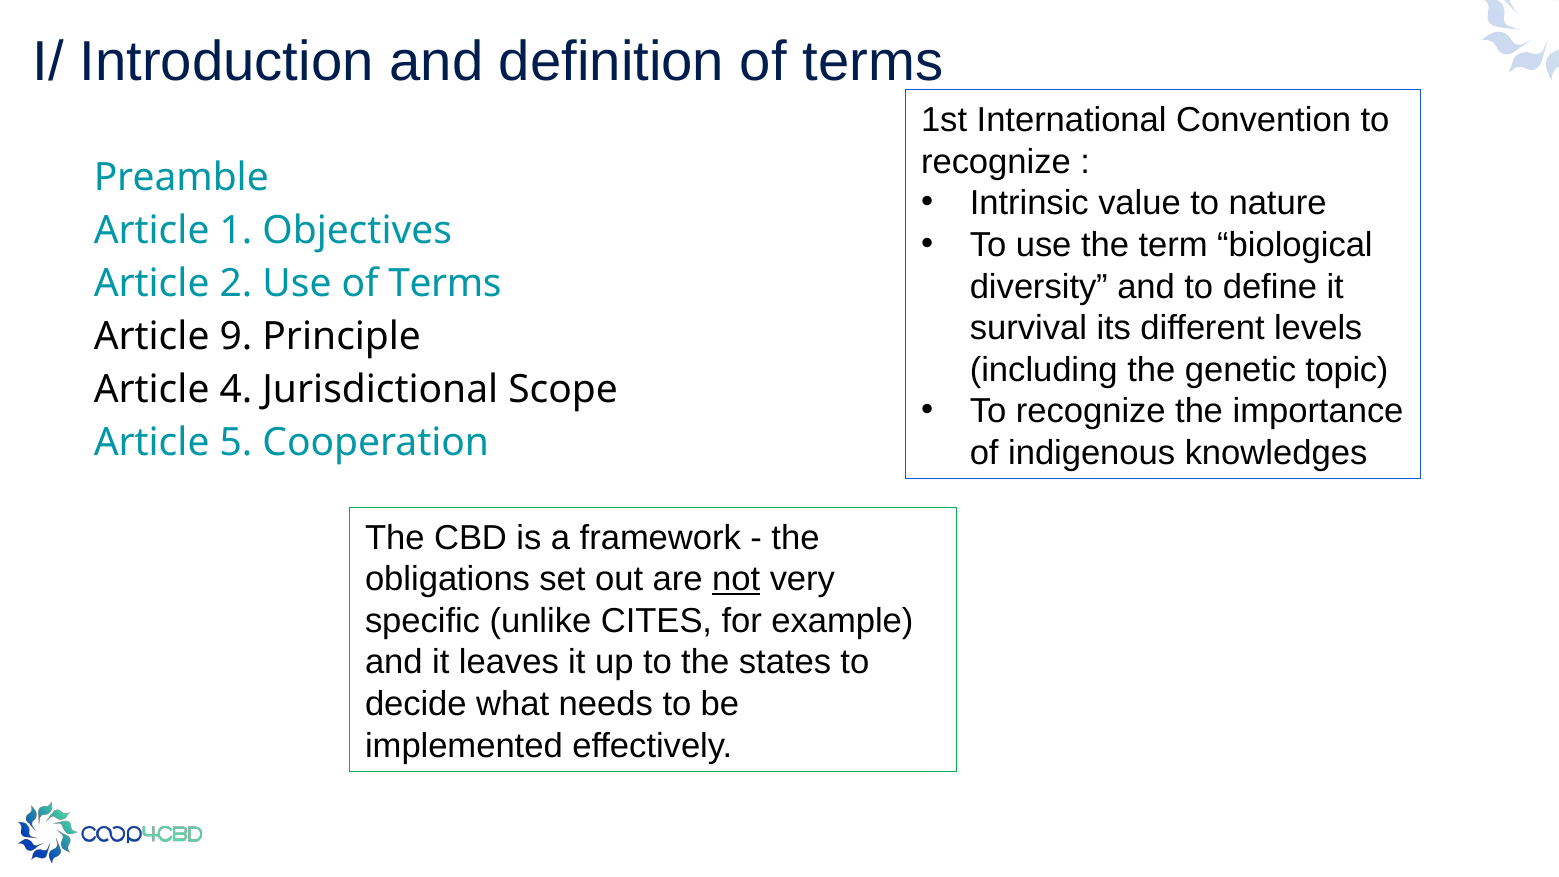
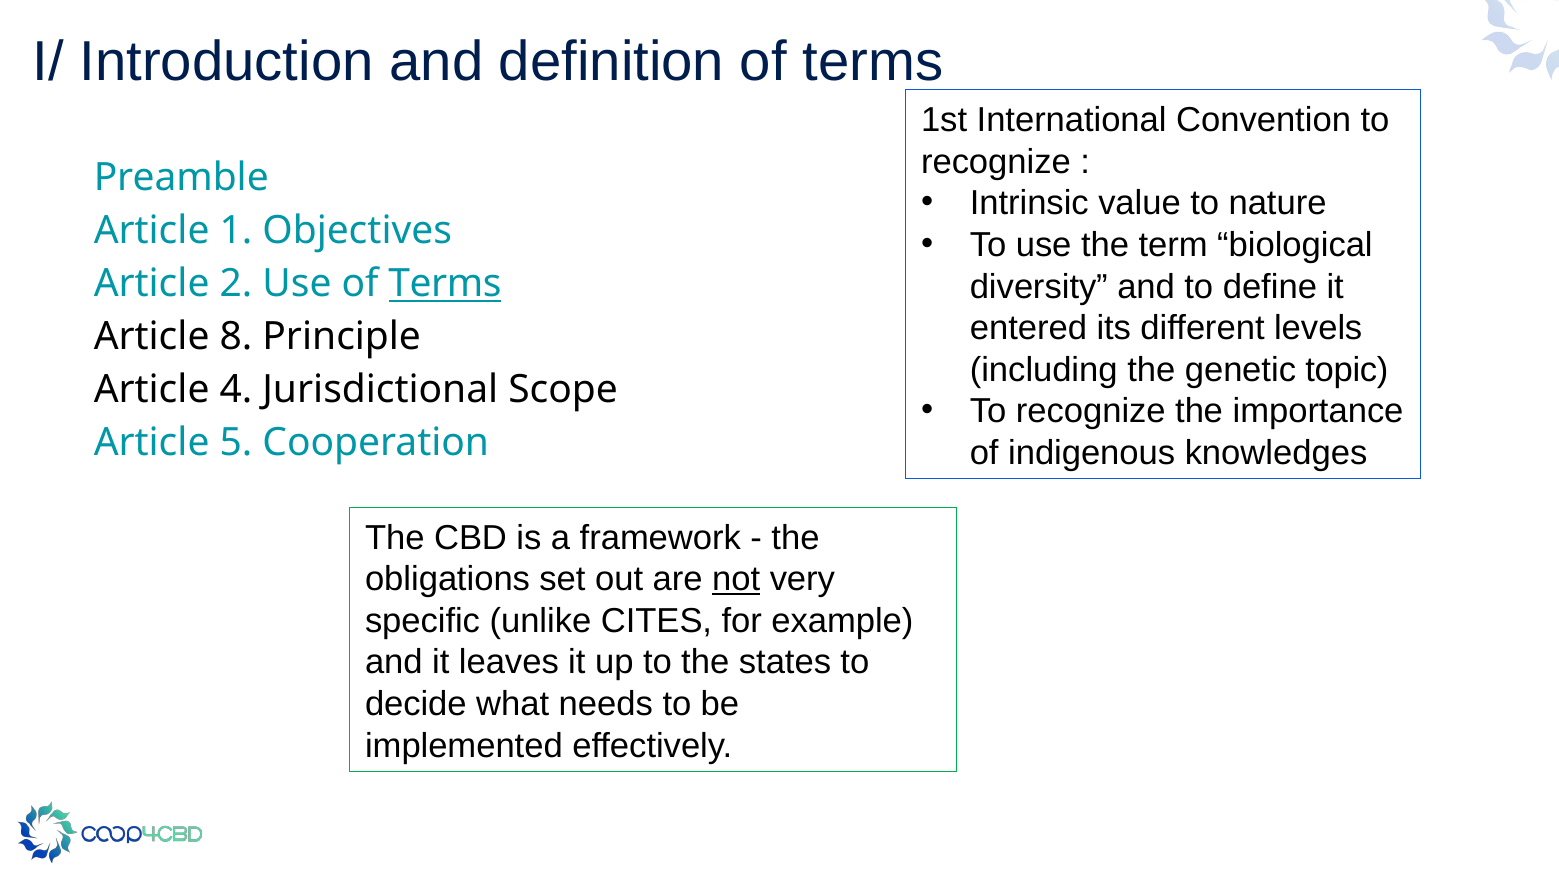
Terms at (445, 284) underline: none -> present
survival: survival -> entered
9: 9 -> 8
